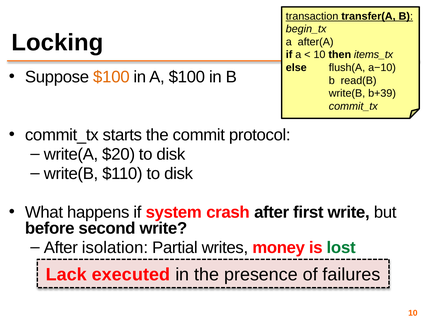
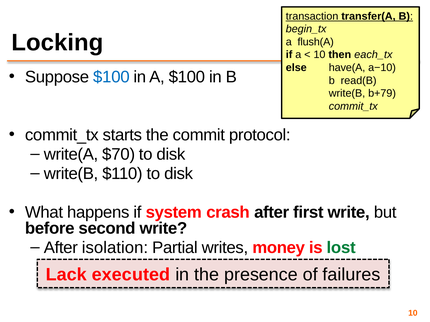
after(A: after(A -> flush(A
items_tx: items_tx -> each_tx
flush(A: flush(A -> have(A
$100 at (111, 77) colour: orange -> blue
b+39: b+39 -> b+79
$20: $20 -> $70
